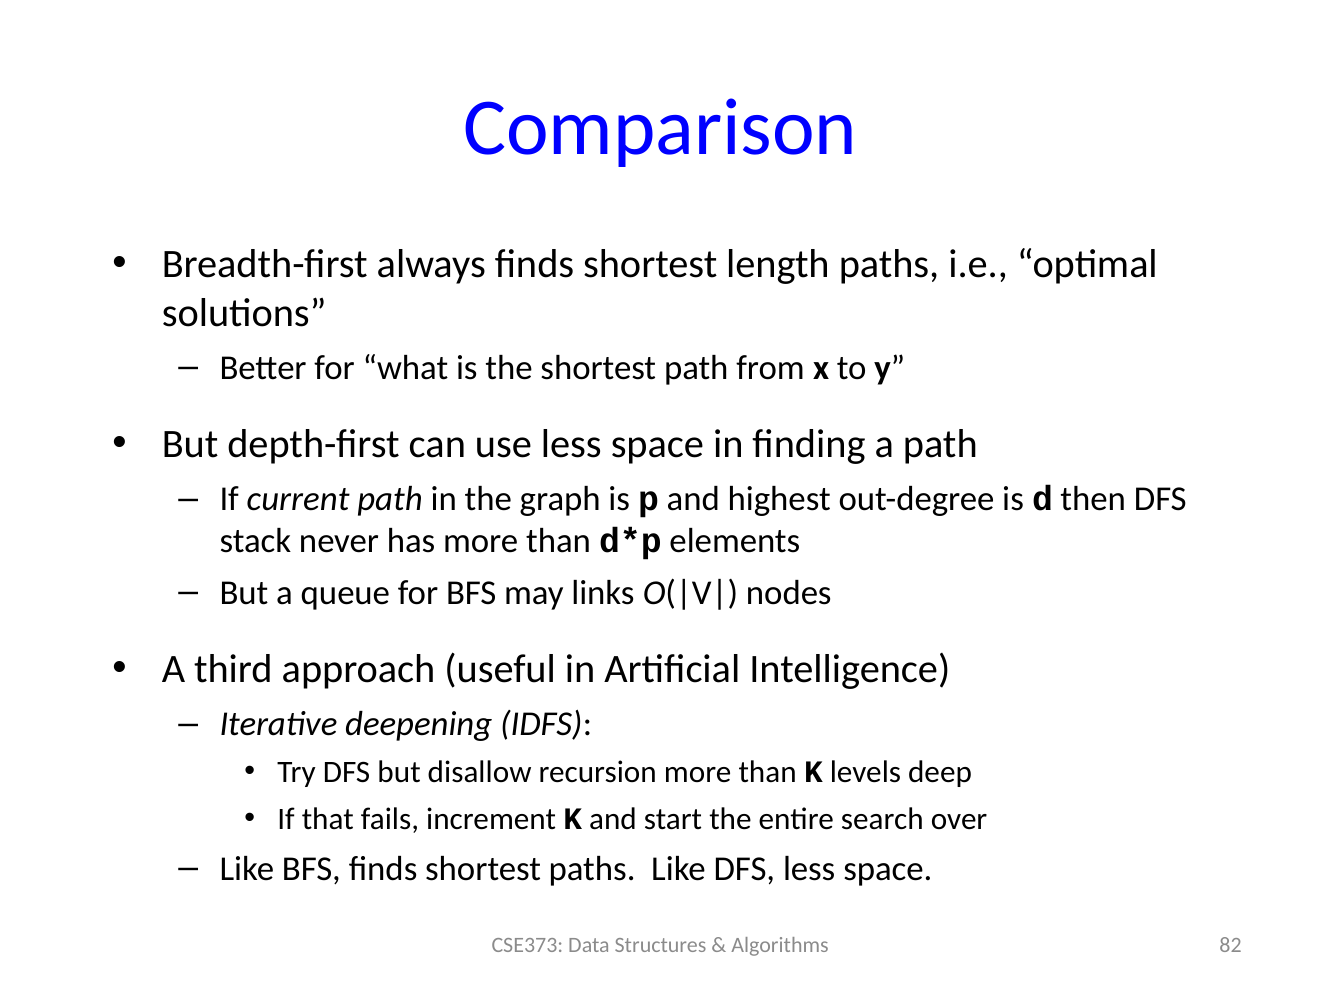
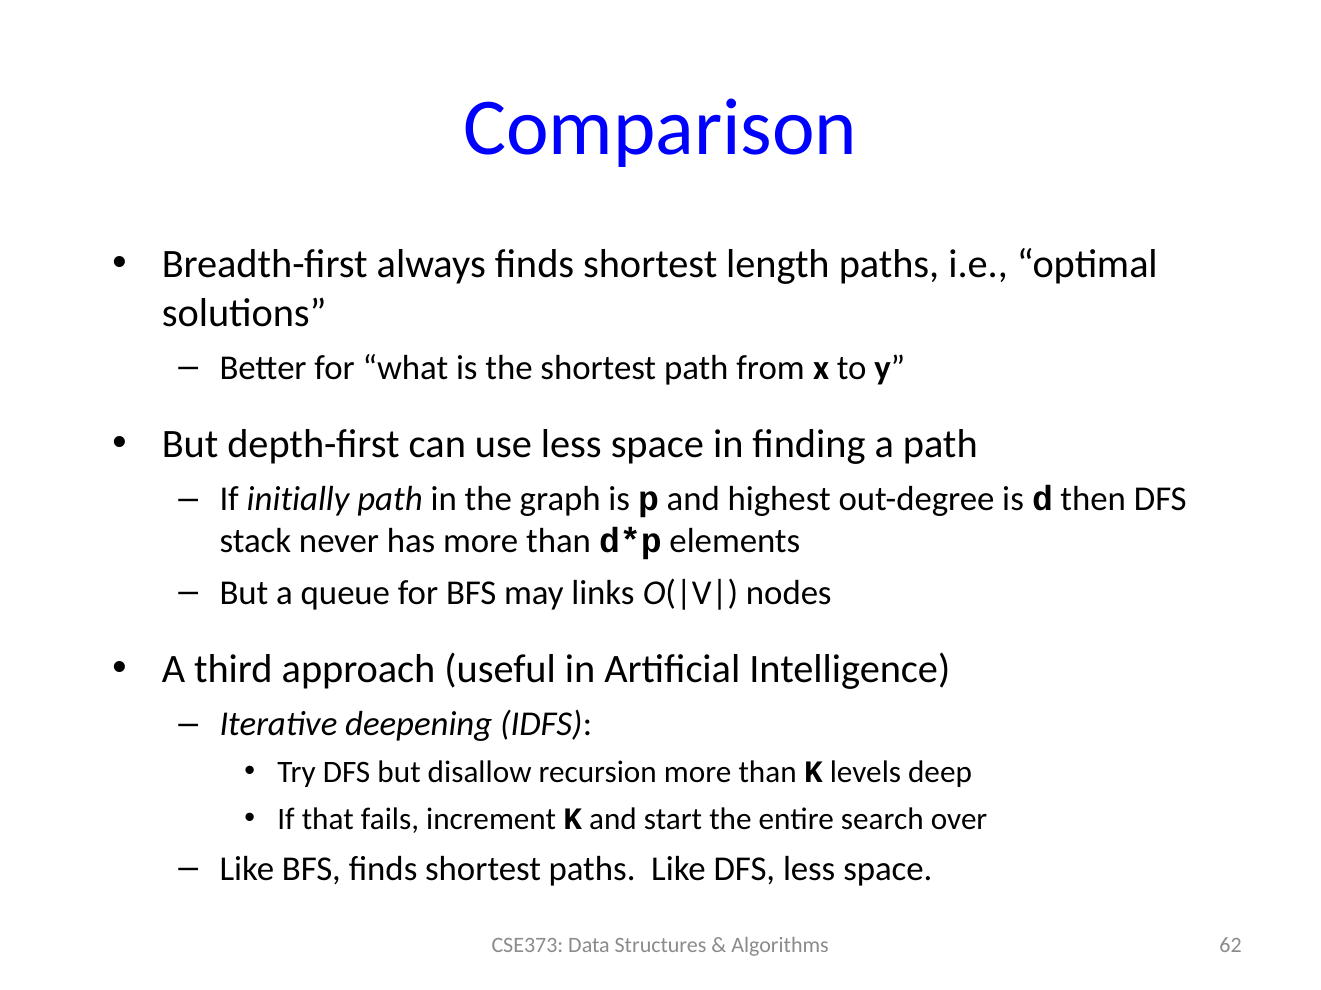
current: current -> initially
82: 82 -> 62
